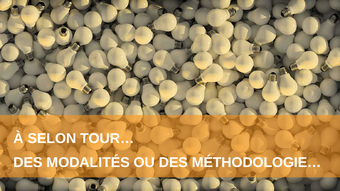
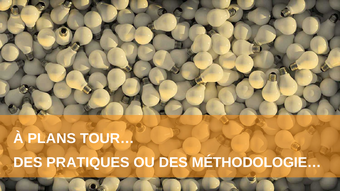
SELON: SELON -> PLANS
MODALITÉS: MODALITÉS -> PRATIQUES
